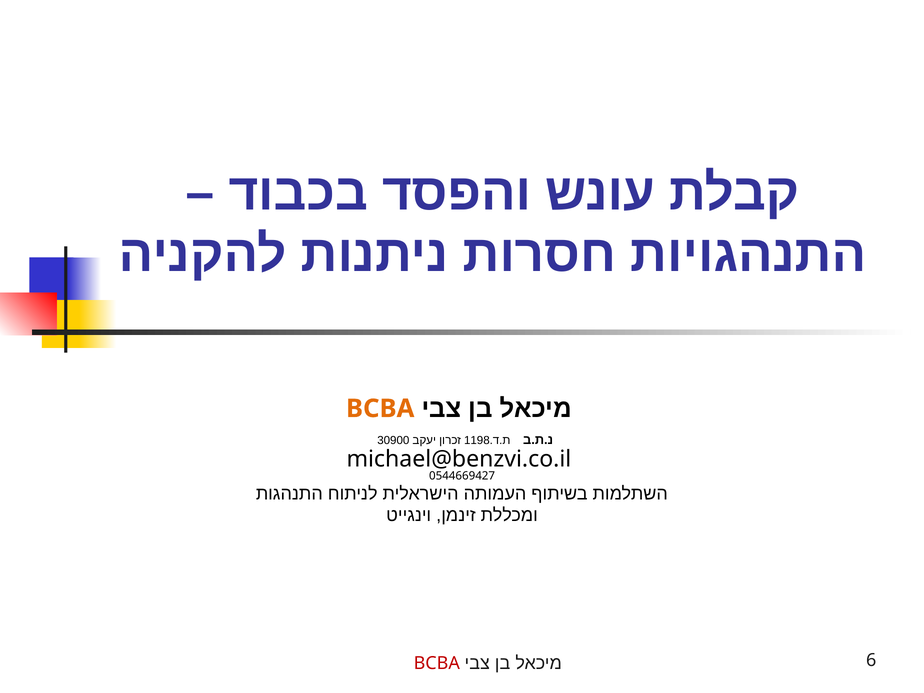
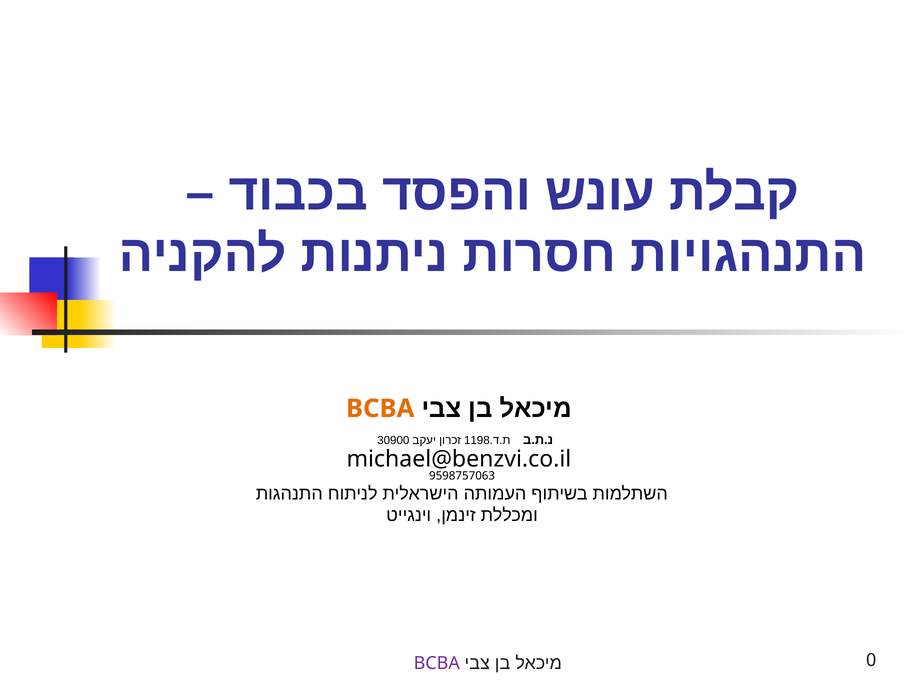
0544669427: 0544669427 -> 9598757063
BCBA at (437, 663) colour: red -> purple
6: 6 -> 0
